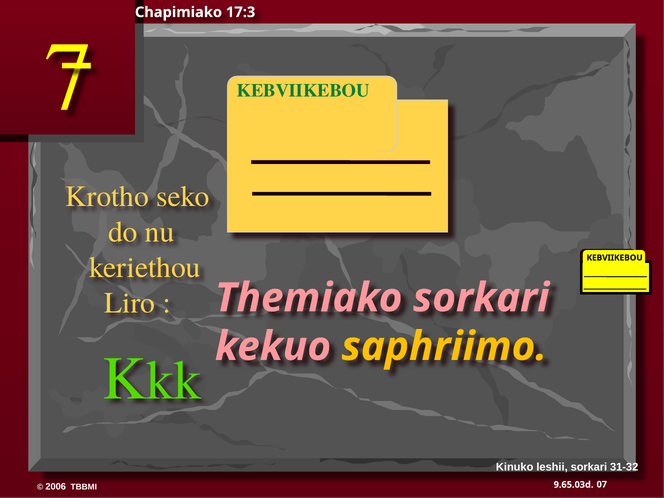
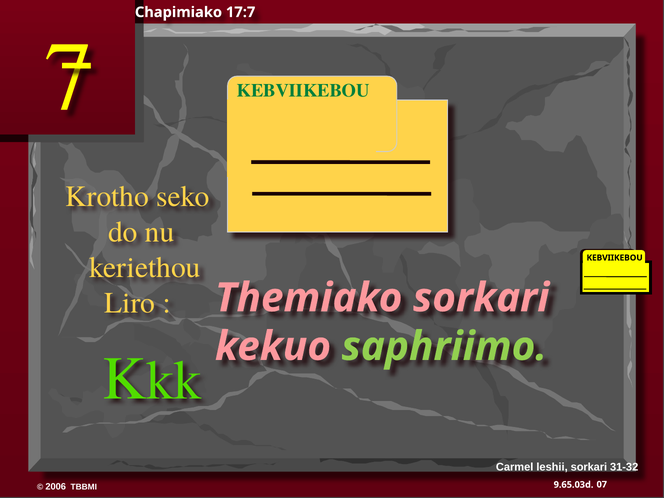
17:3: 17:3 -> 17:7
saphriimo colour: yellow -> light green
Kinuko: Kinuko -> Carmel
